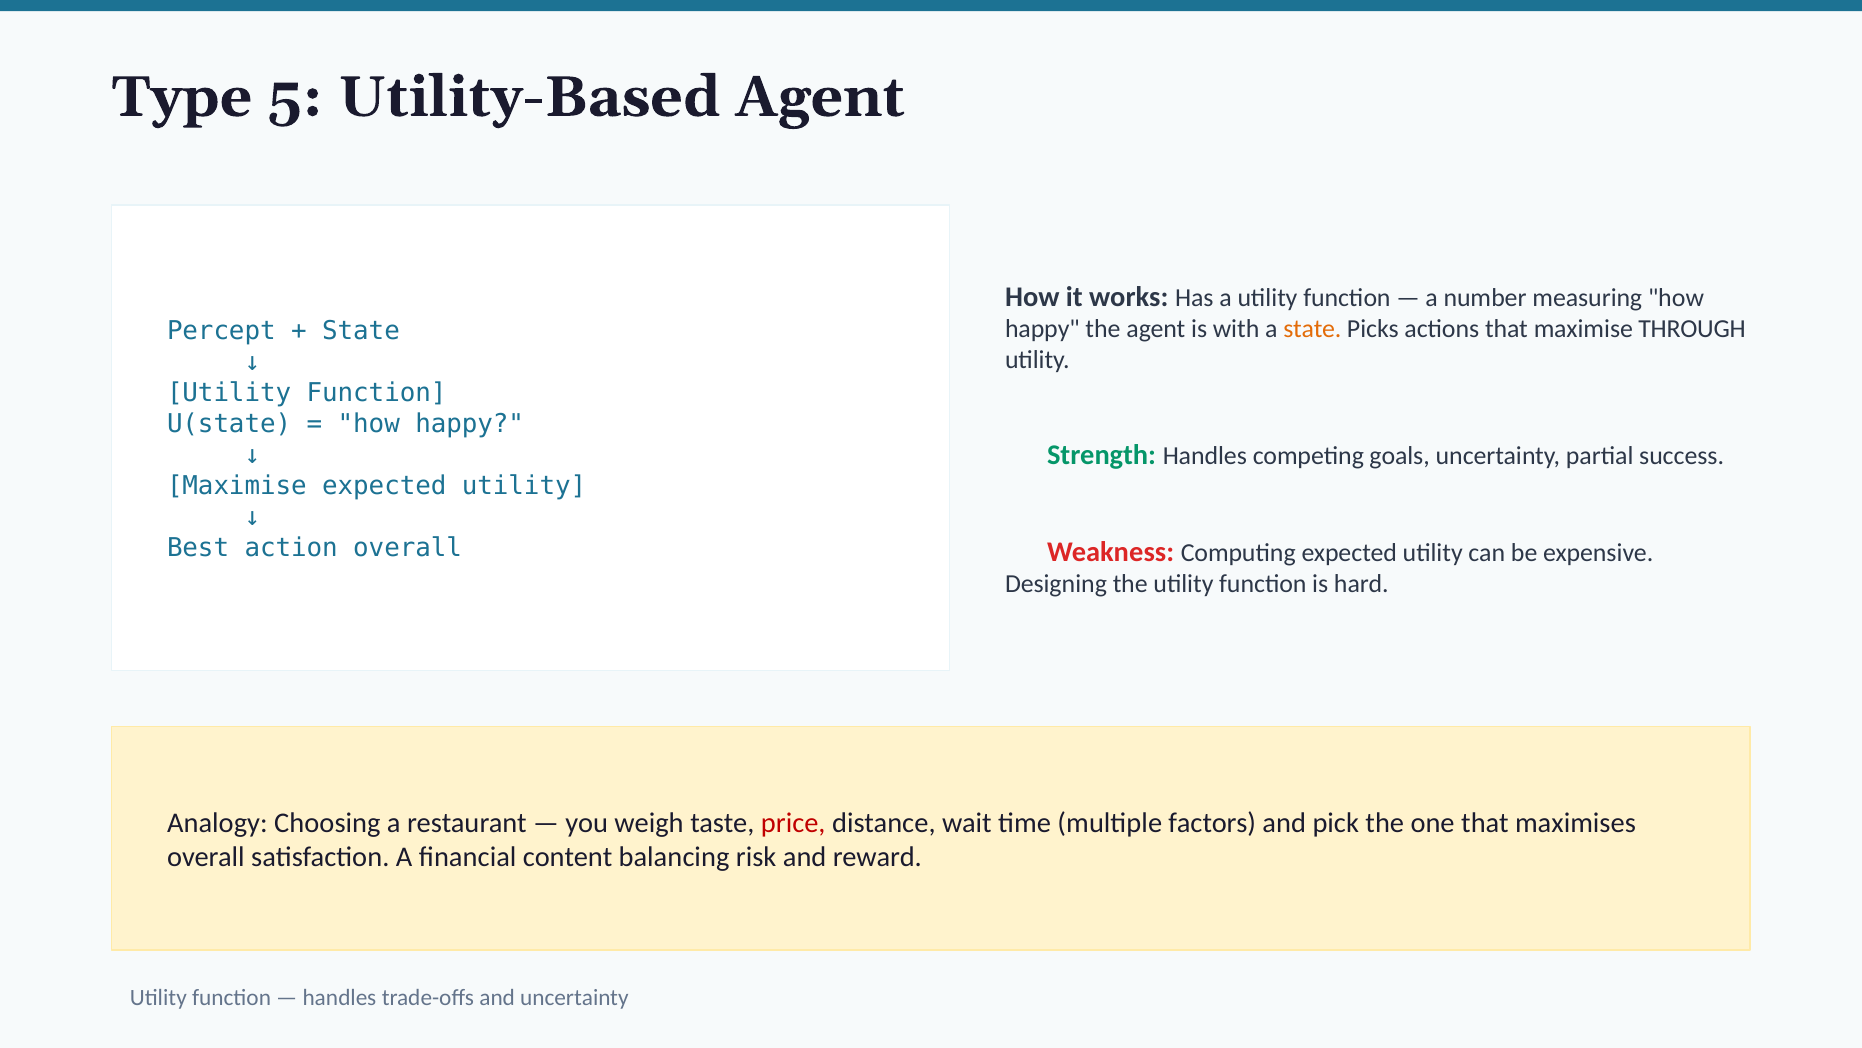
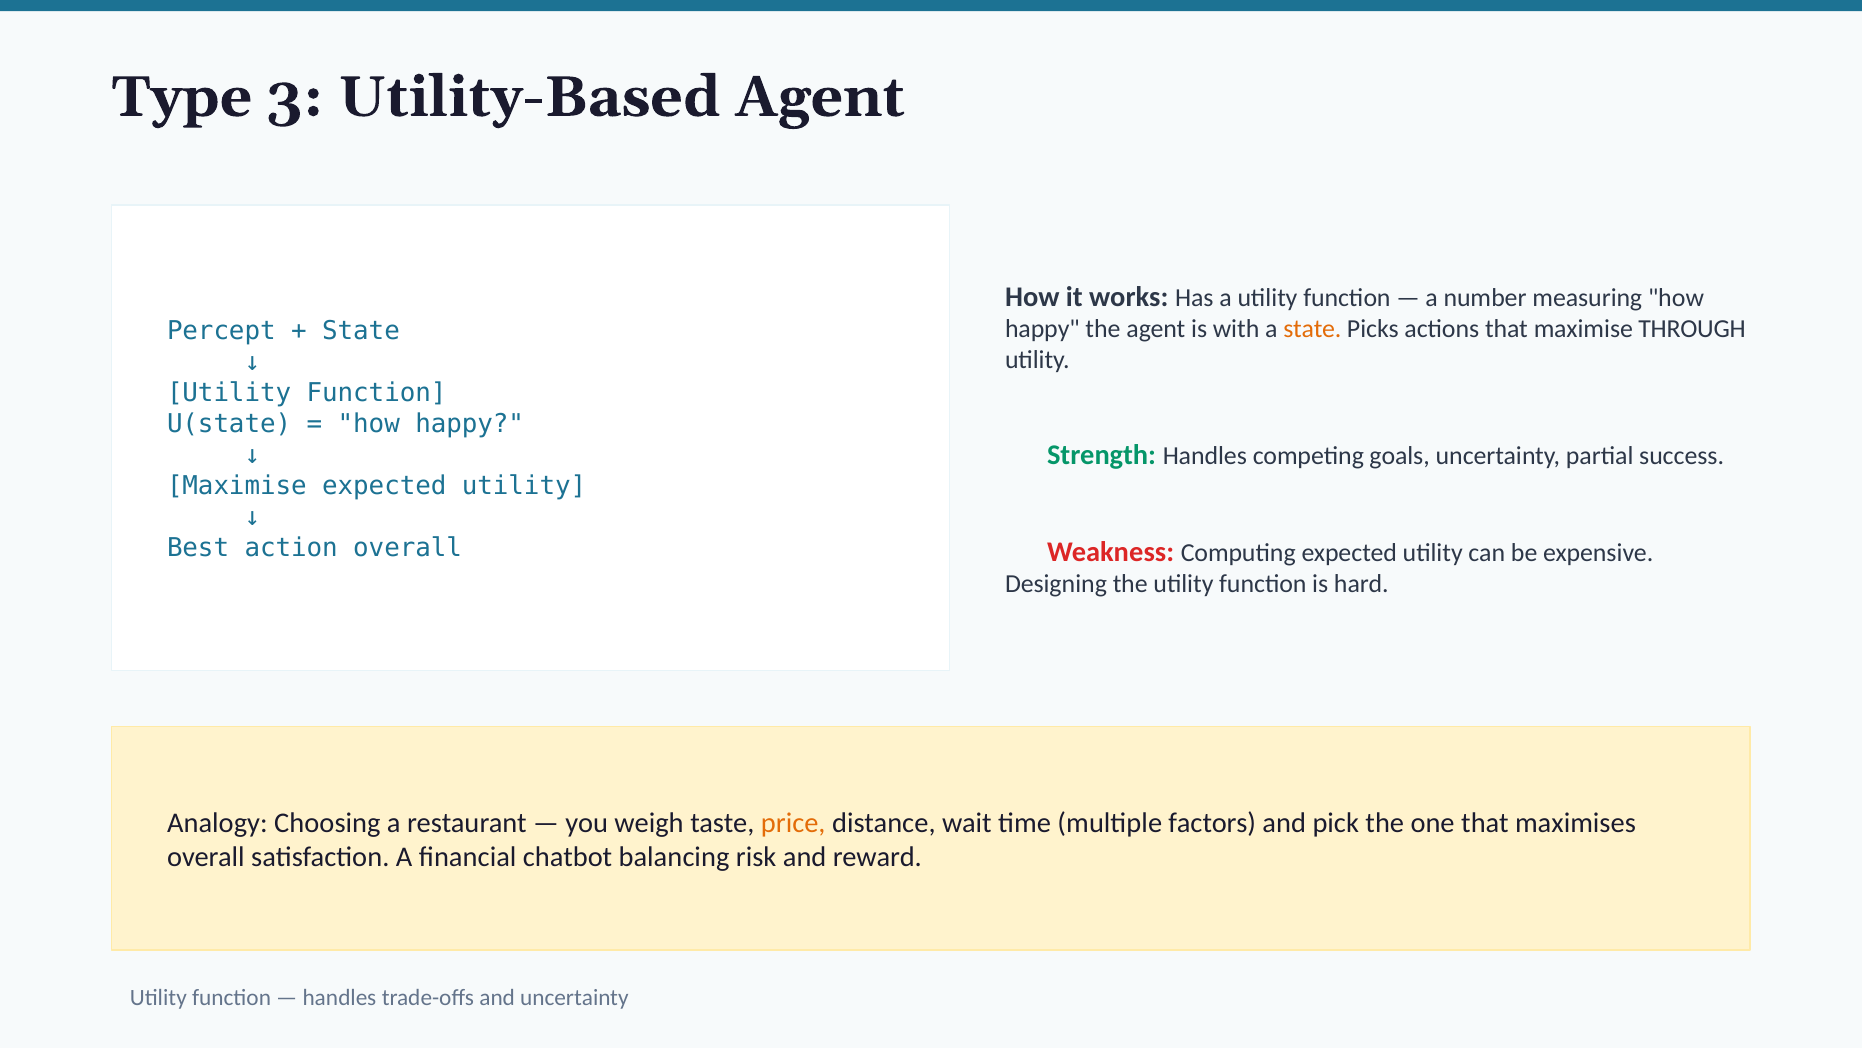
5: 5 -> 3
price colour: red -> orange
content: content -> chatbot
